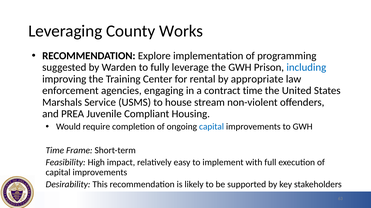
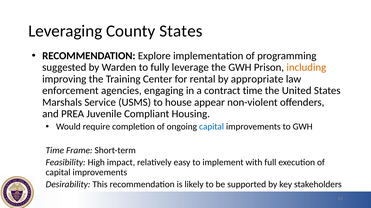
County Works: Works -> States
including colour: blue -> orange
stream: stream -> appear
